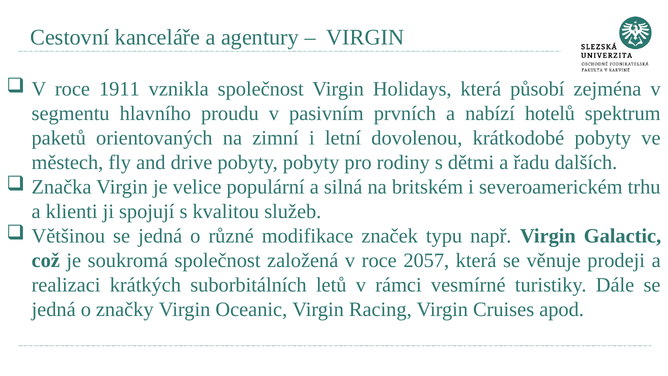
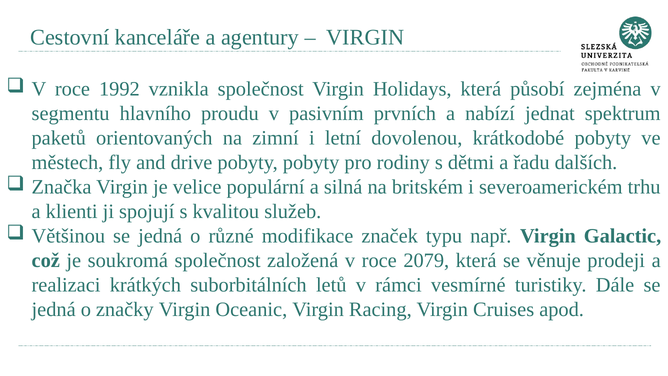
1911: 1911 -> 1992
hotelů: hotelů -> jednat
2057: 2057 -> 2079
